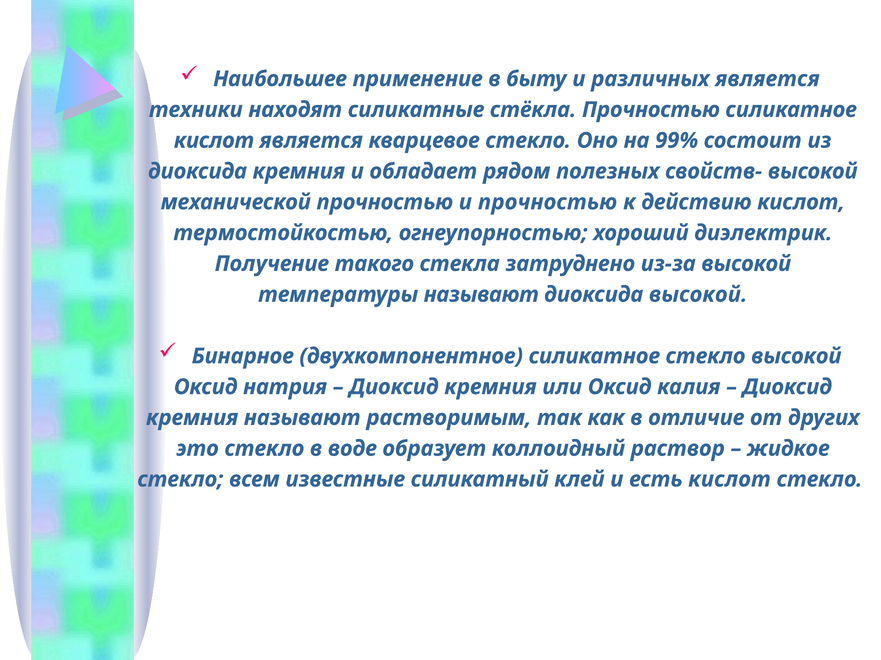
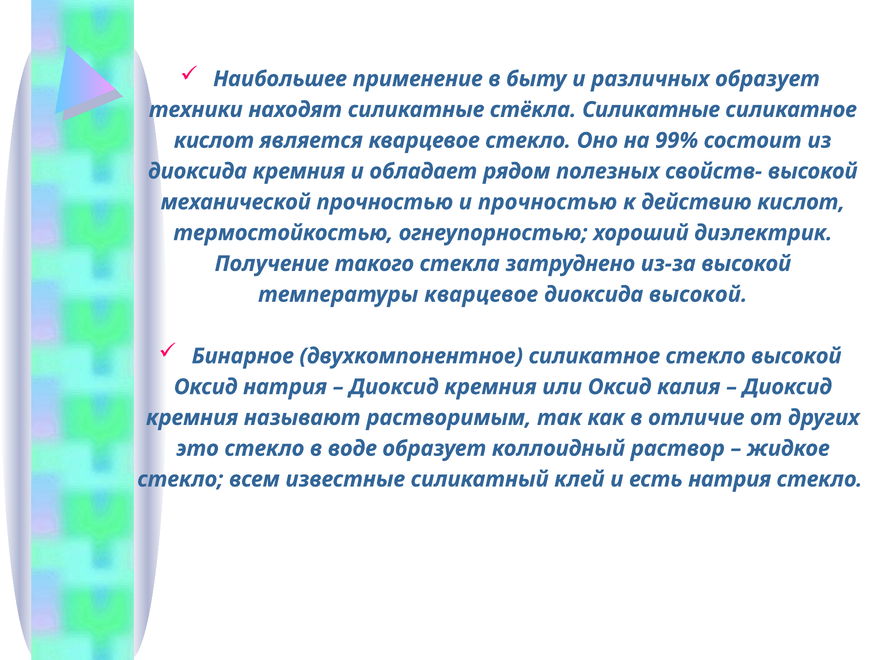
различных является: является -> образует
стёкла Прочностью: Прочностью -> Силикатные
температуры называют: называют -> кварцевое
есть кислот: кислот -> натрия
